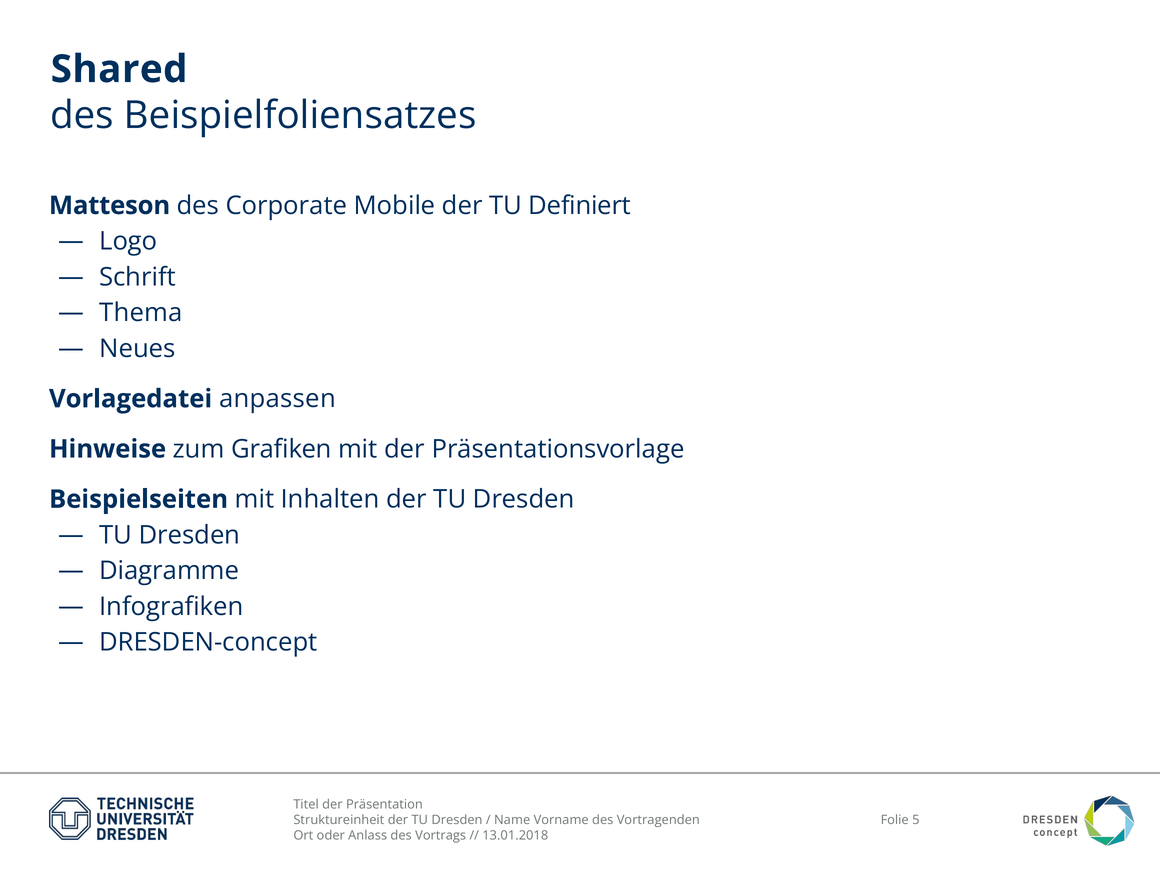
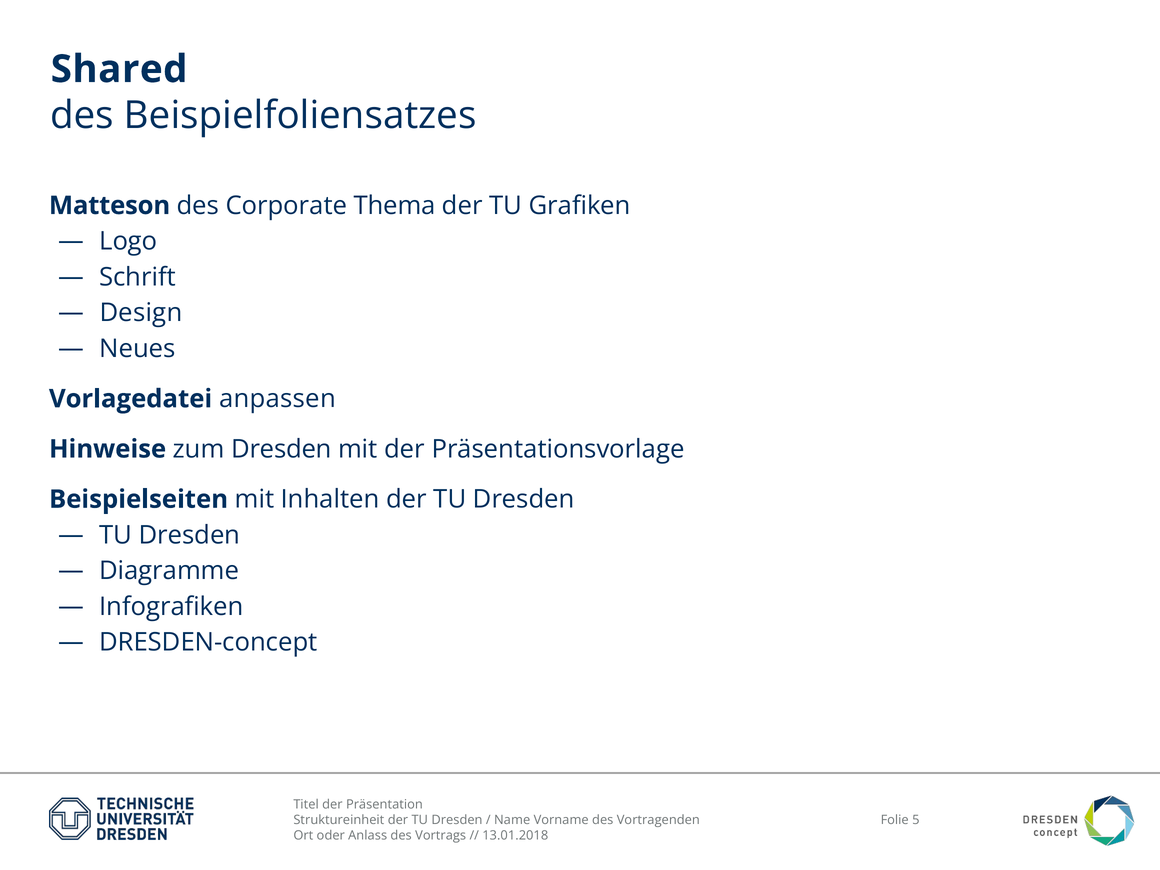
Mobile: Mobile -> Thema
Definiert: Definiert -> Grafiken
Thema: Thema -> Design
zum Grafiken: Grafiken -> Dresden
